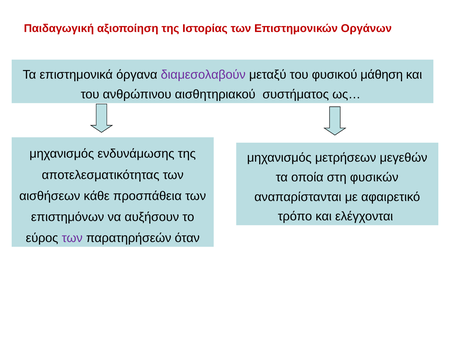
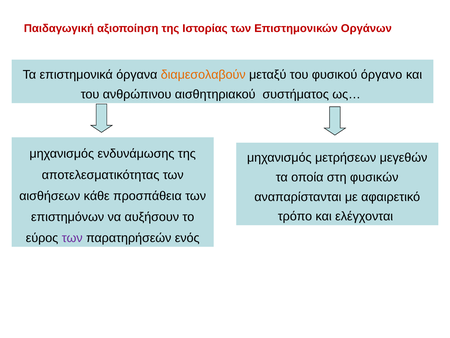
διαμεσολαβούν colour: purple -> orange
μάθηση: μάθηση -> όργανο
όταν: όταν -> ενός
